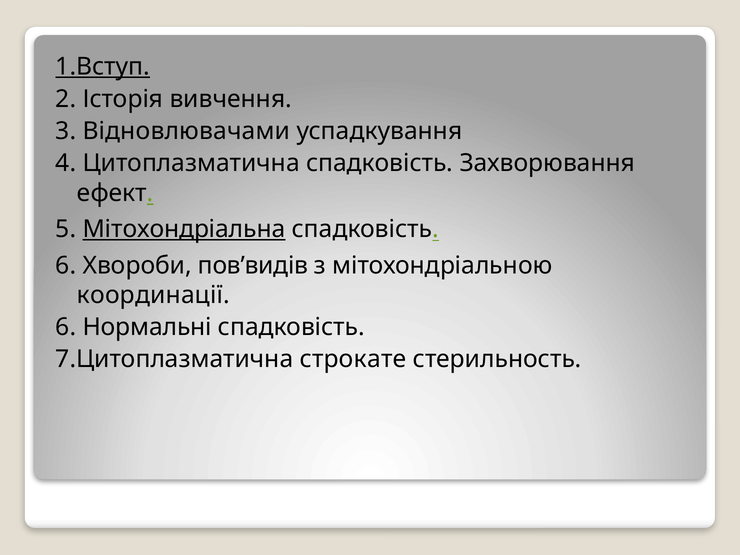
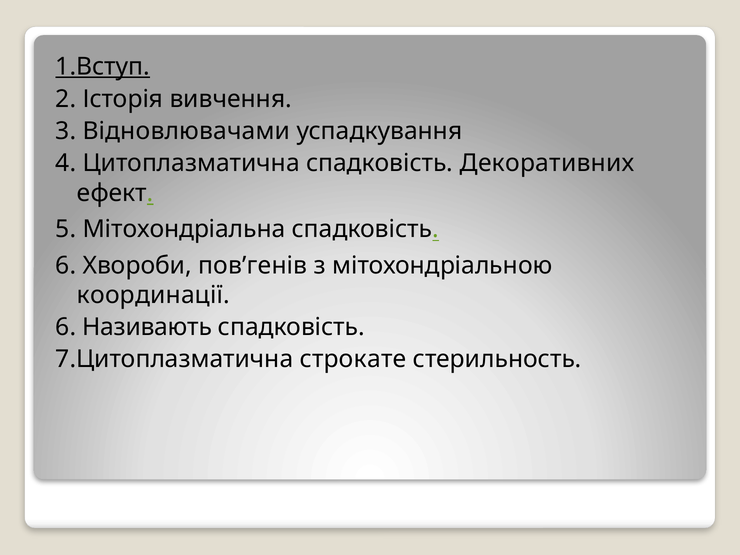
Захворювання: Захворювання -> Декоративних
Мітохондріальна underline: present -> none
пов’видів: пов’видів -> пов’генів
Нормальні: Нормальні -> Називають
